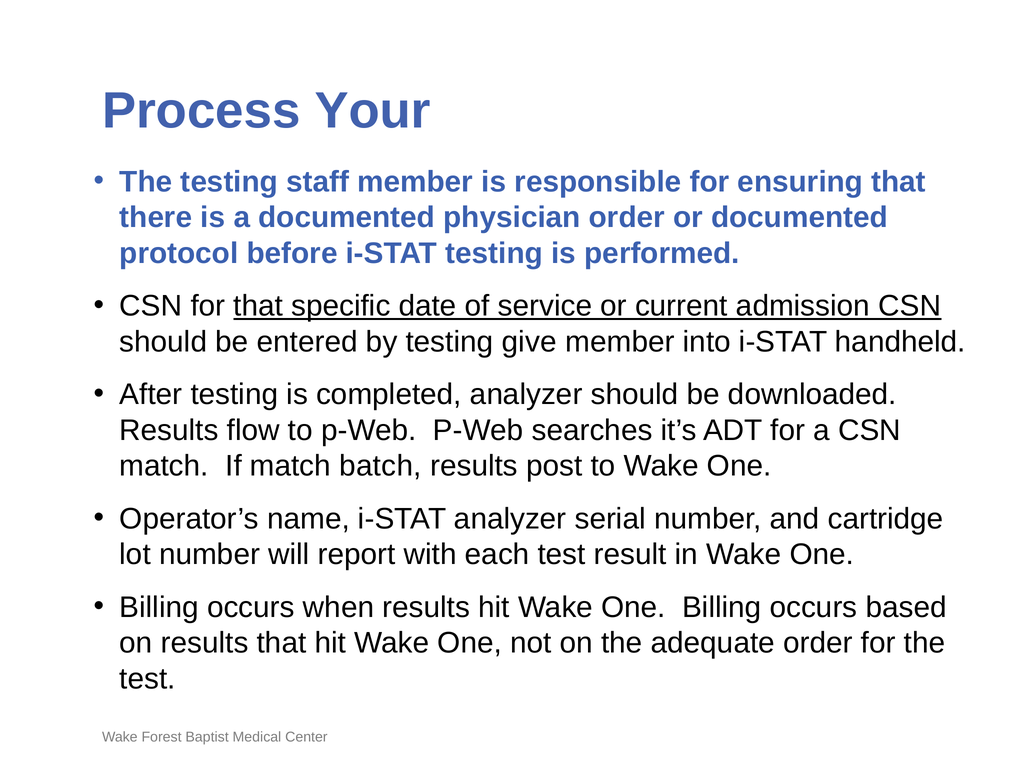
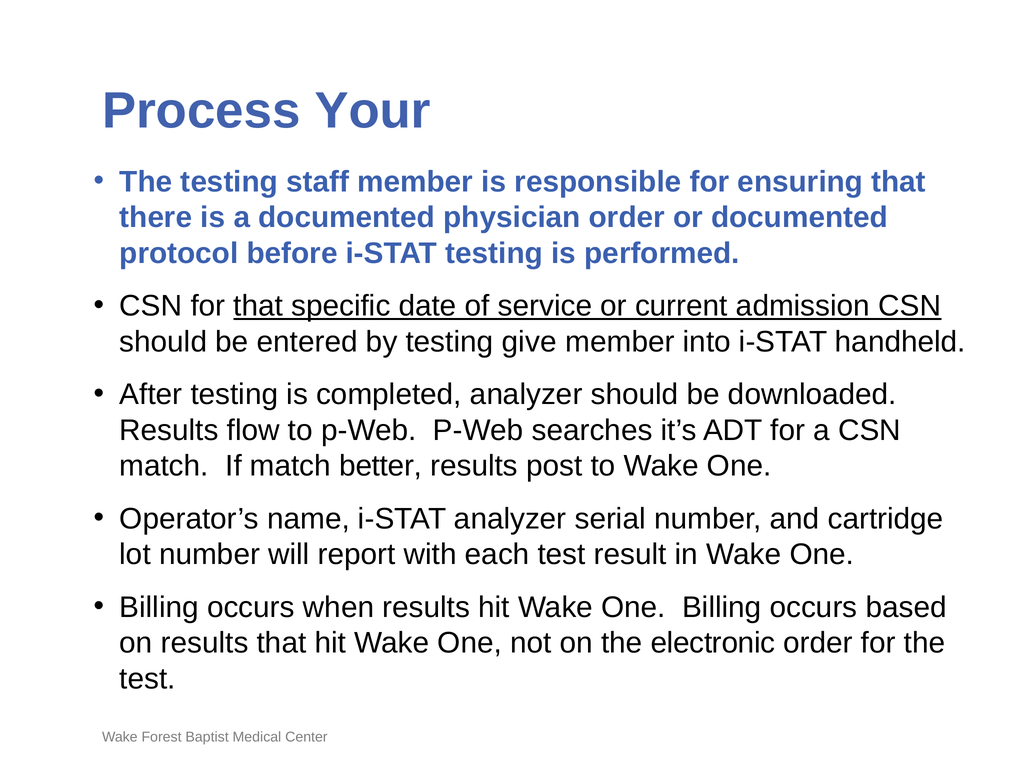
batch: batch -> better
adequate: adequate -> electronic
